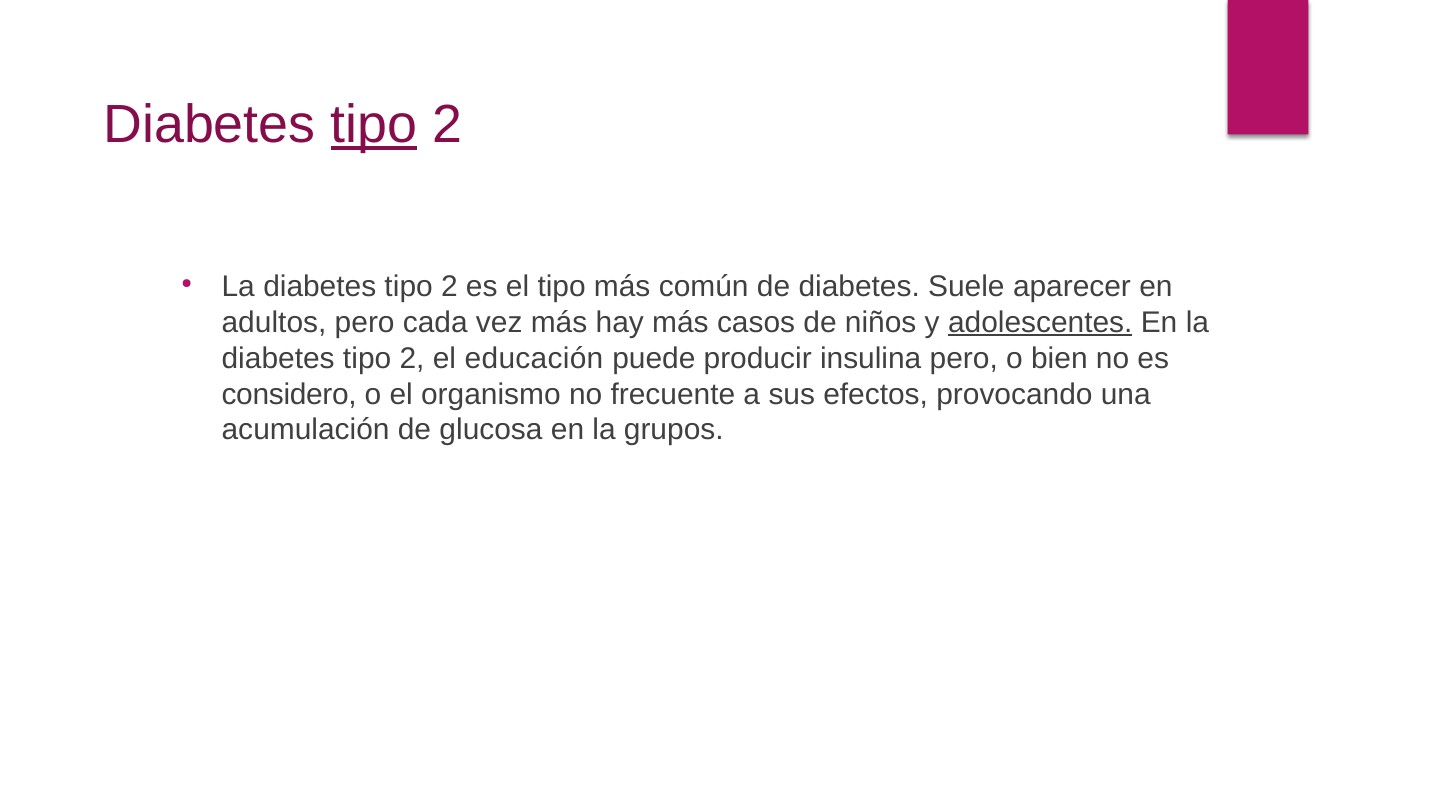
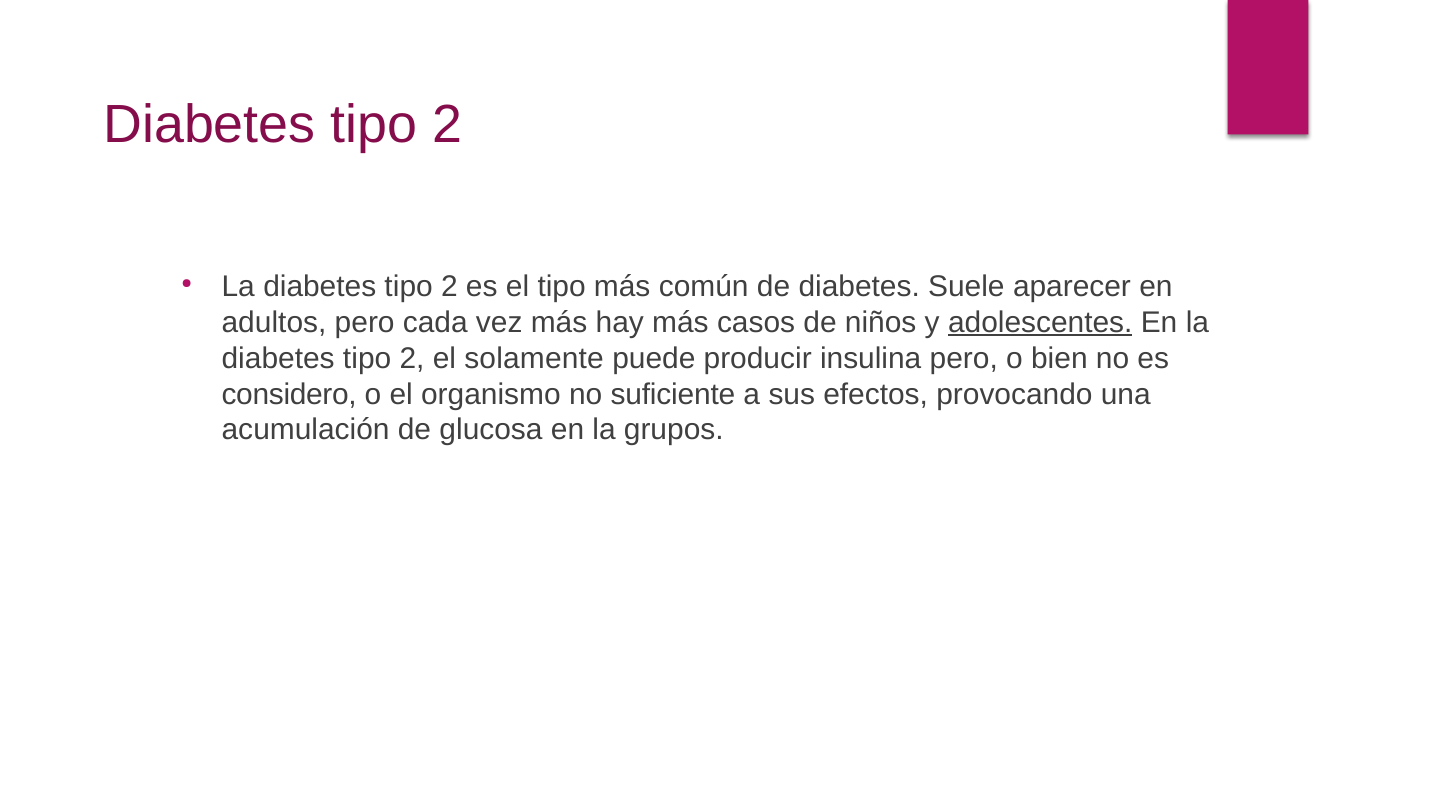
tipo at (374, 125) underline: present -> none
educación: educación -> solamente
frecuente: frecuente -> suficiente
